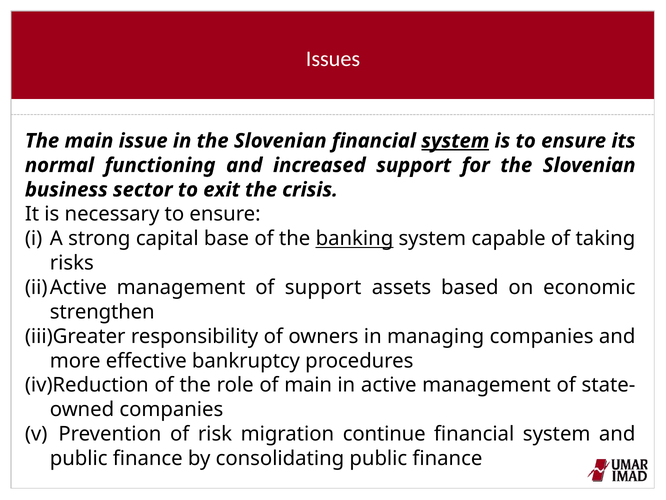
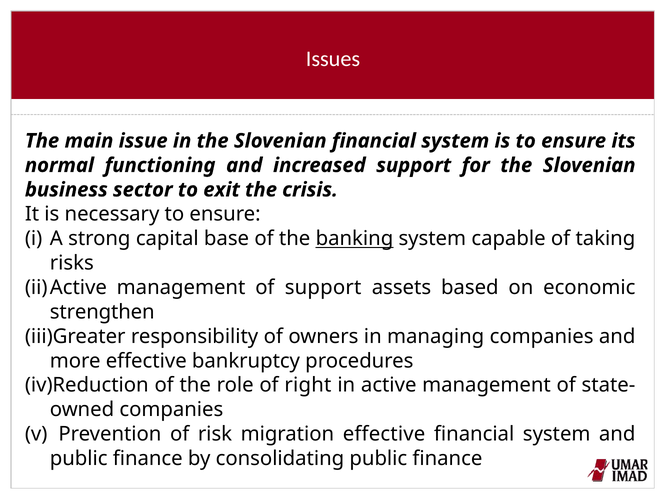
system at (455, 141) underline: present -> none
of main: main -> right
migration continue: continue -> effective
